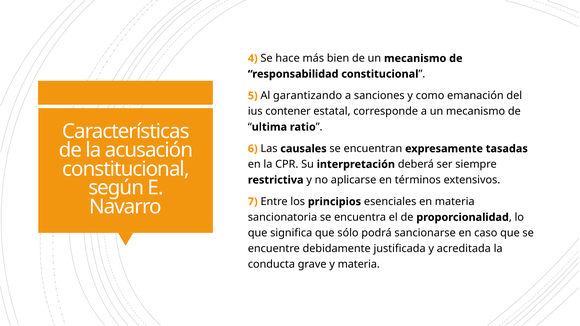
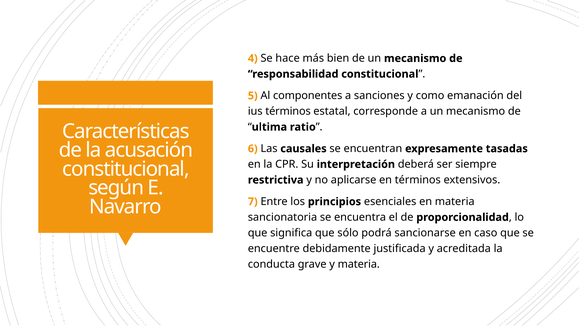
garantizando: garantizando -> componentes
ius contener: contener -> términos
